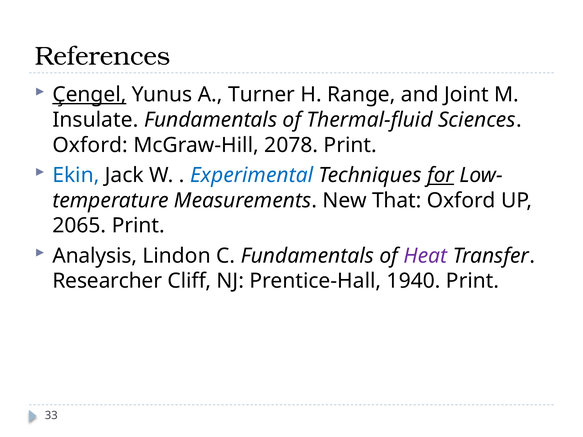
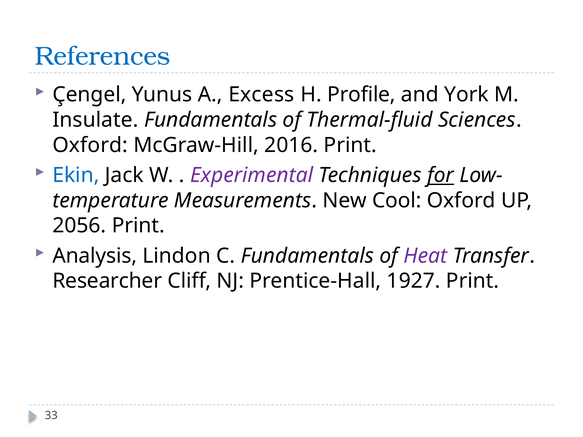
References colour: black -> blue
Çengel underline: present -> none
Turner: Turner -> Excess
Range: Range -> Profile
Joint: Joint -> York
2078: 2078 -> 2016
Experimental colour: blue -> purple
That: That -> Cool
2065: 2065 -> 2056
1940: 1940 -> 1927
